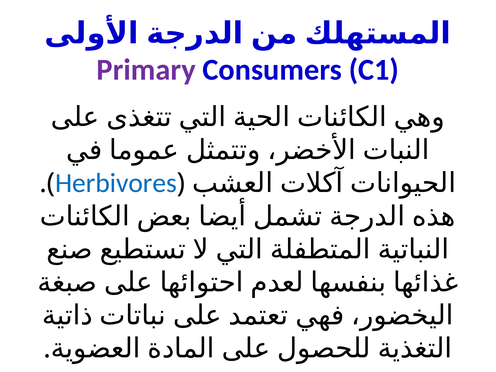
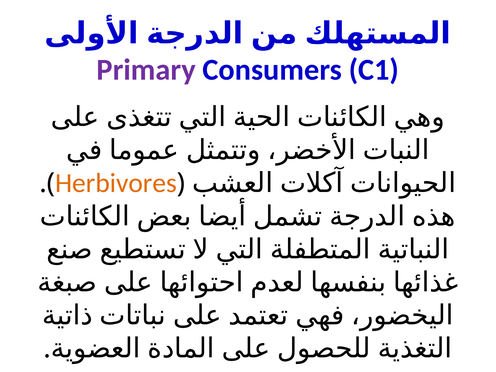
Herbivores colour: blue -> orange
